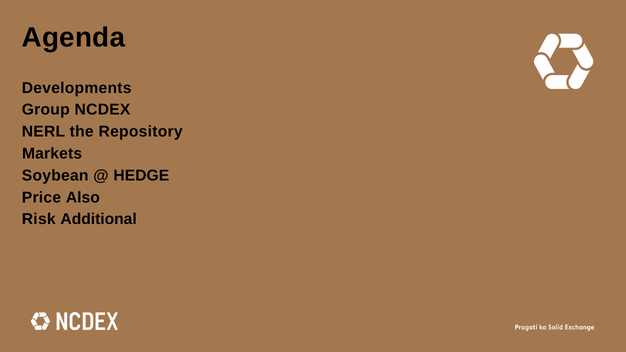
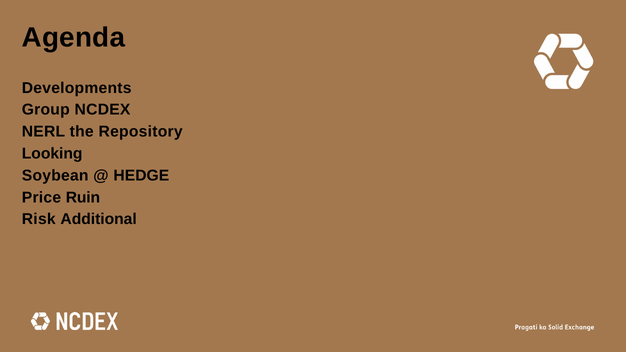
Markets: Markets -> Looking
Also: Also -> Ruin
